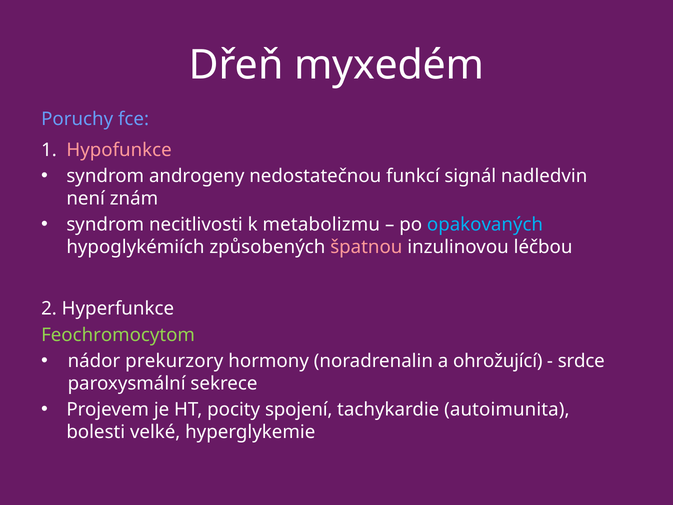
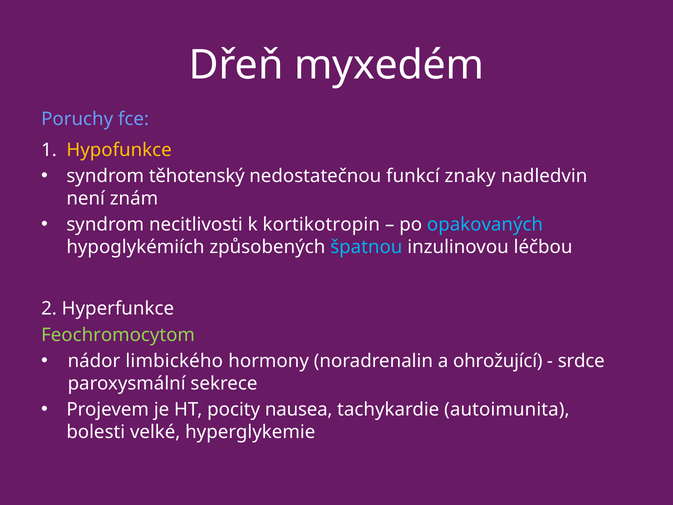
Hypofunkce colour: pink -> yellow
androgeny: androgeny -> těhotenský
signál: signál -> znaky
metabolizmu: metabolizmu -> kortikotropin
špatnou colour: pink -> light blue
prekurzory: prekurzory -> limbického
spojení: spojení -> nausea
